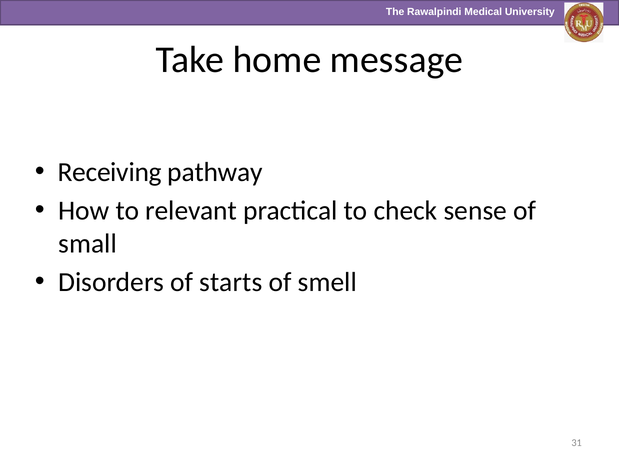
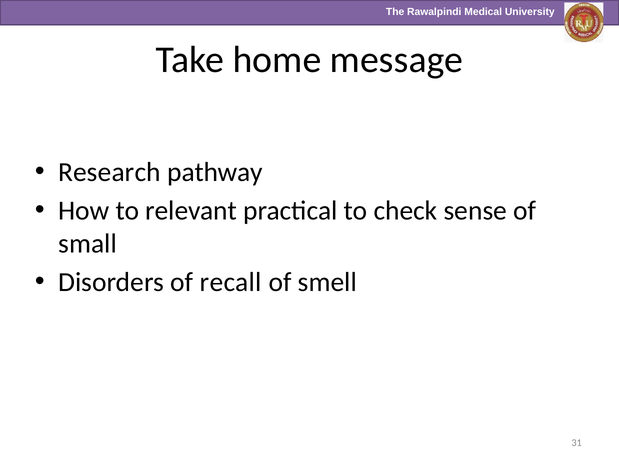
Receiving: Receiving -> Research
starts: starts -> recall
